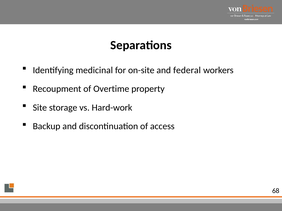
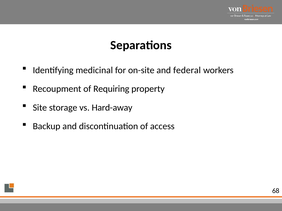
Overtime: Overtime -> Requiring
Hard-work: Hard-work -> Hard-away
